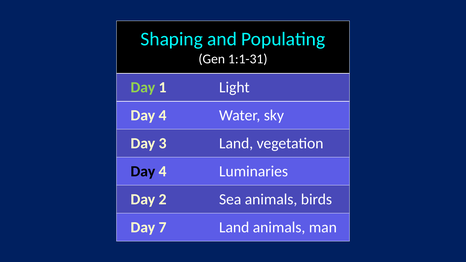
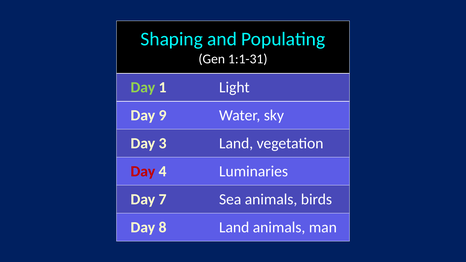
4 at (163, 116): 4 -> 9
Day at (143, 171) colour: black -> red
2: 2 -> 7
7: 7 -> 8
